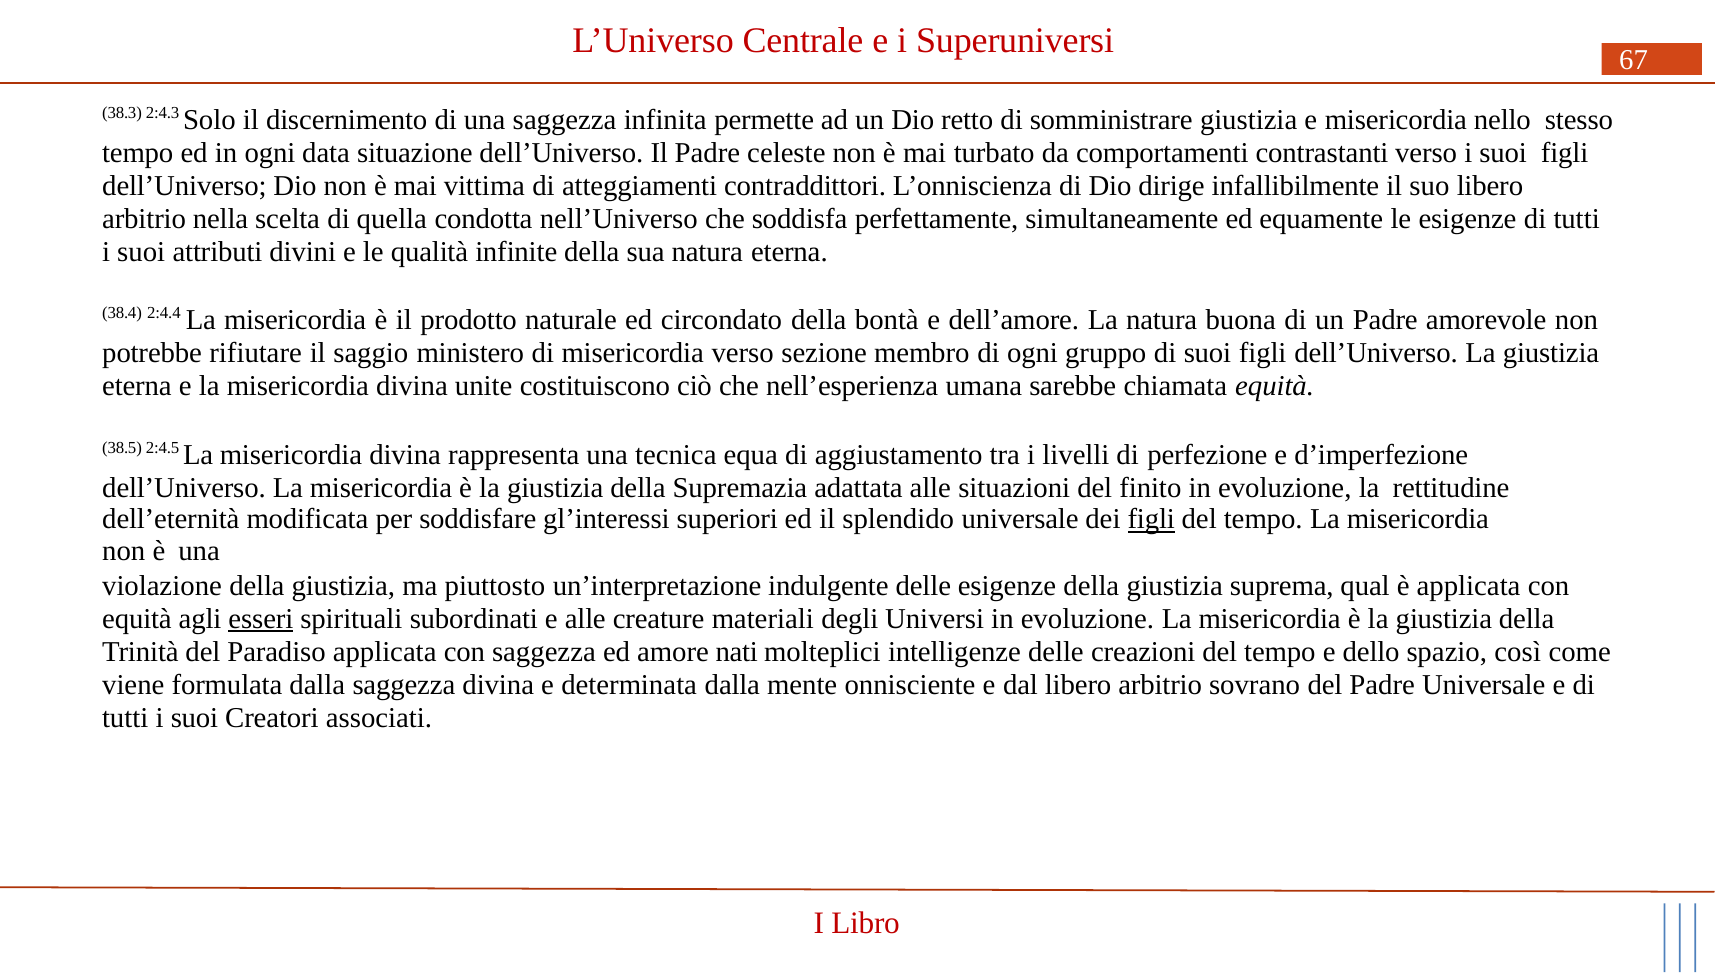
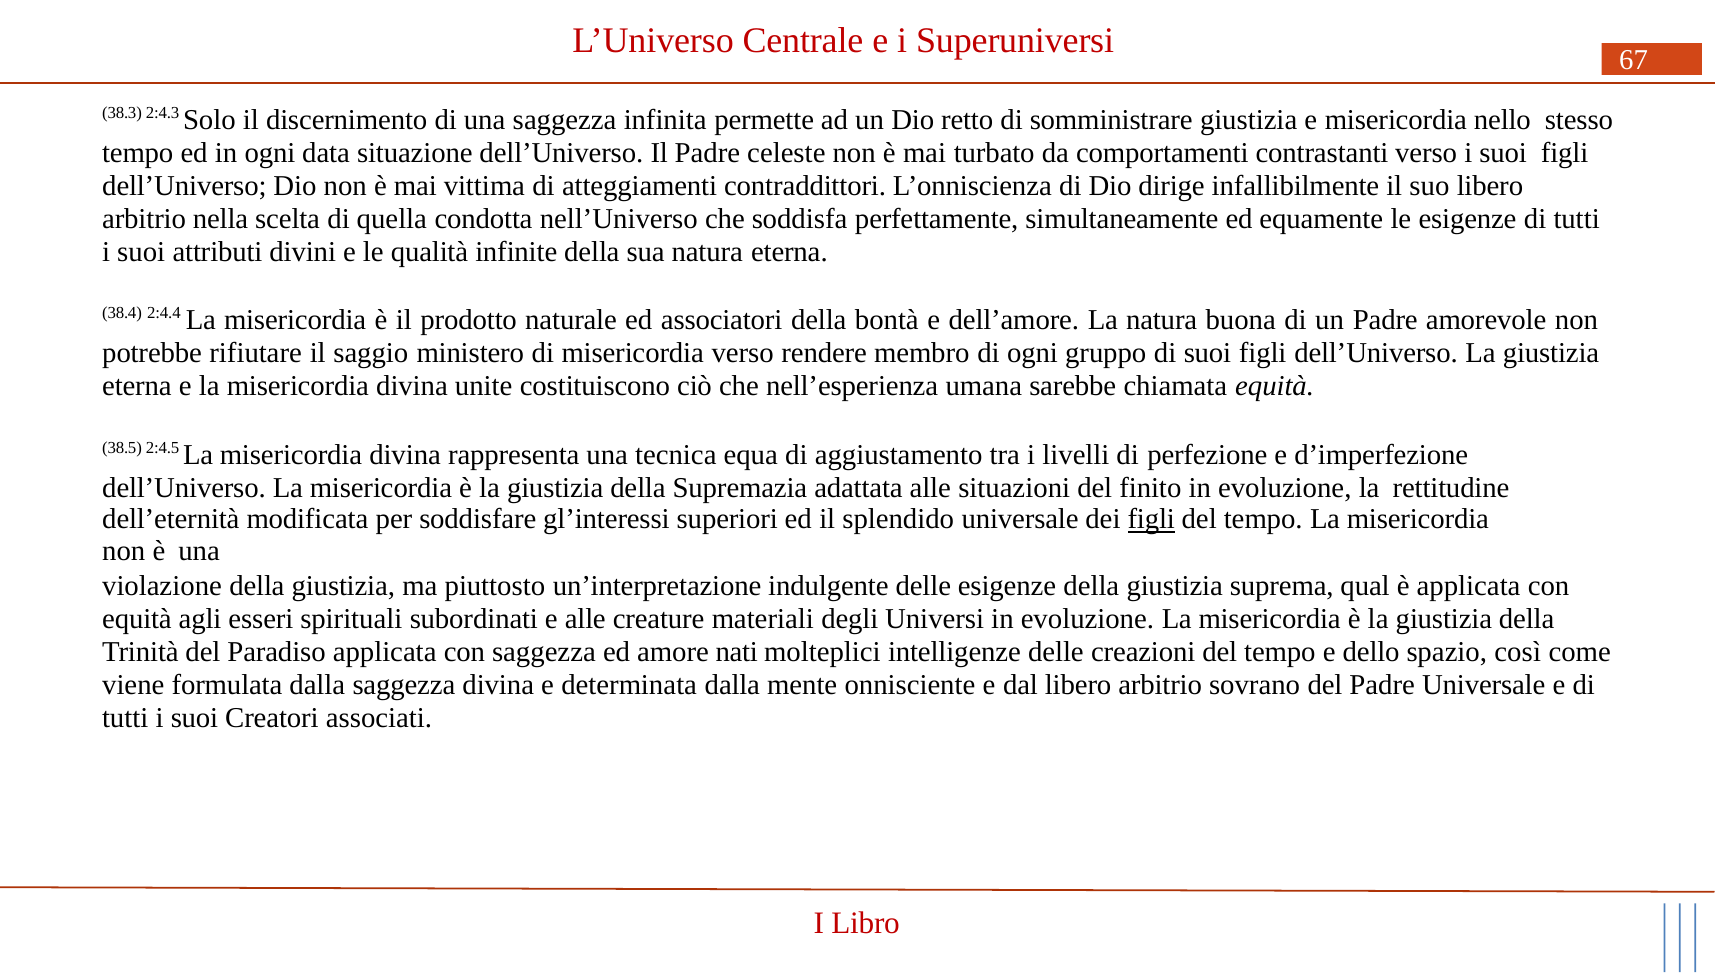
circondato: circondato -> associatori
sezione: sezione -> rendere
esseri underline: present -> none
